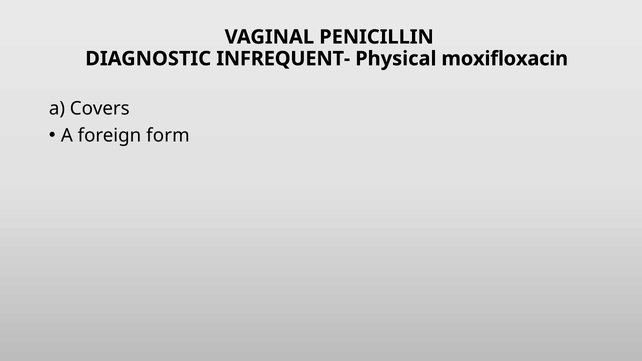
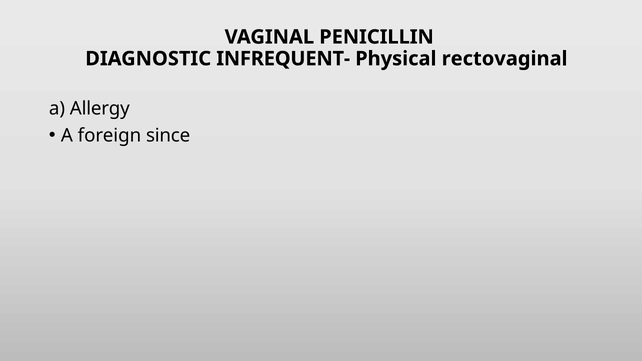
moxifloxacin: moxifloxacin -> rectovaginal
Covers: Covers -> Allergy
form: form -> since
